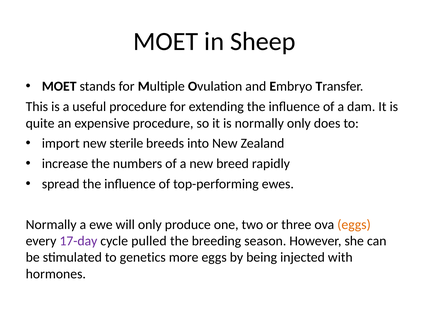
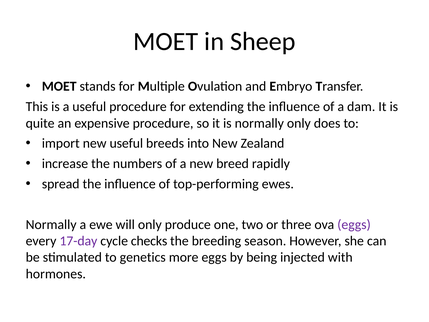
new sterile: sterile -> useful
eggs at (354, 224) colour: orange -> purple
pulled: pulled -> checks
